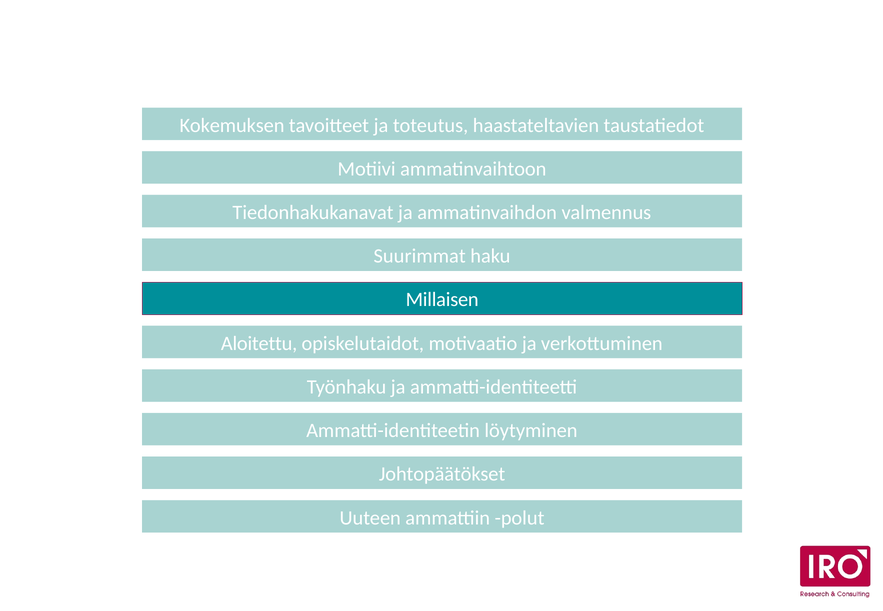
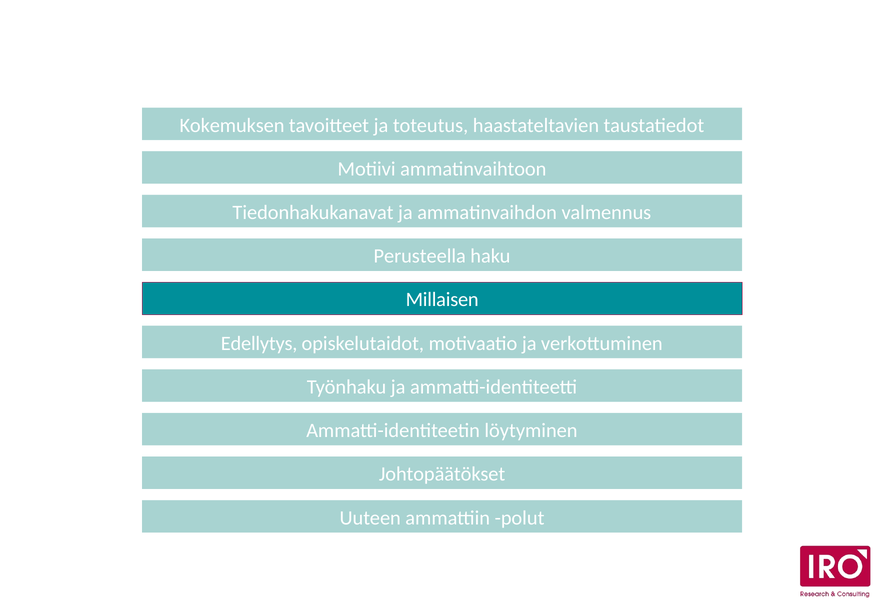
Suurimmat: Suurimmat -> Perusteella
Aloitettu: Aloitettu -> Edellytys
